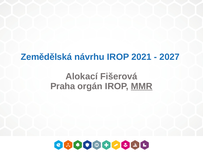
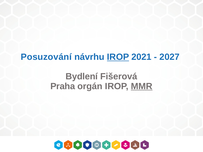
Zemědělská: Zemědělská -> Posuzování
IROP at (118, 57) underline: none -> present
Alokací: Alokací -> Bydlení
